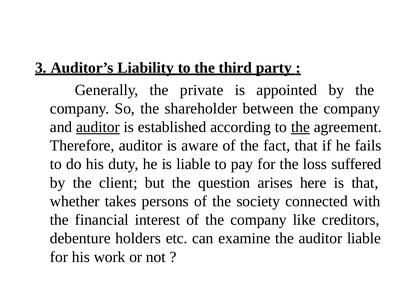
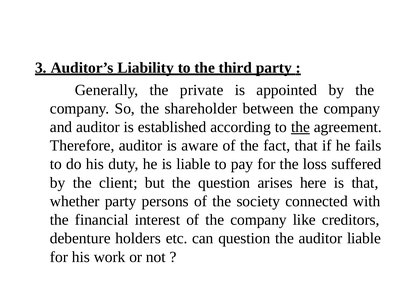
auditor at (98, 127) underline: present -> none
whether takes: takes -> party
can examine: examine -> question
